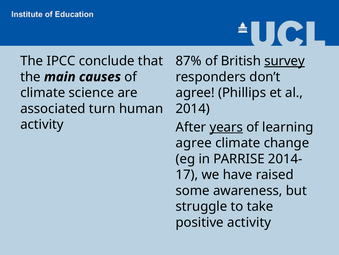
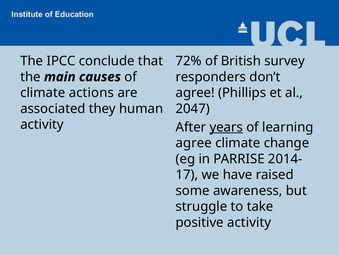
87%: 87% -> 72%
survey underline: present -> none
science: science -> actions
turn: turn -> they
2014: 2014 -> 2047
